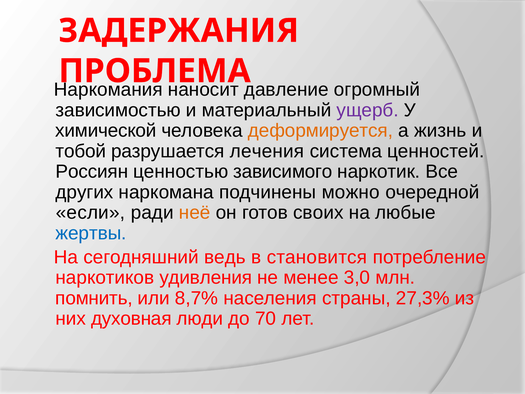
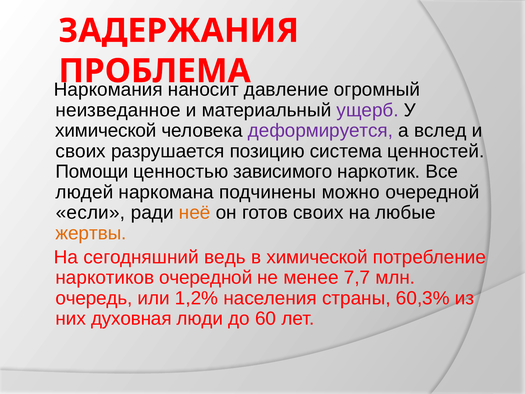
зависимостью: зависимостью -> неизведанное
деформируется colour: orange -> purple
жизнь: жизнь -> вслед
тобой at (81, 151): тобой -> своих
лечения: лечения -> позицию
Россиян: Россиян -> Помощи
других: других -> людей
жертвы colour: blue -> orange
в становится: становится -> химической
наркотиков удивления: удивления -> очередной
3,0: 3,0 -> 7,7
помнить: помнить -> очередь
8,7%: 8,7% -> 1,2%
27,3%: 27,3% -> 60,3%
70: 70 -> 60
